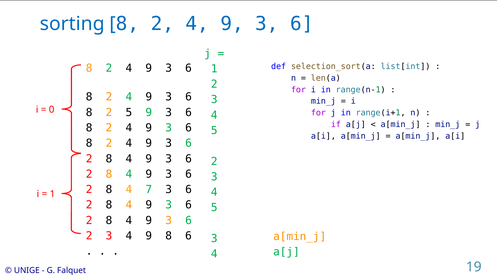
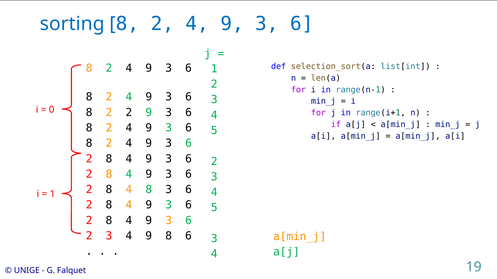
2 5: 5 -> 2
4 7: 7 -> 8
